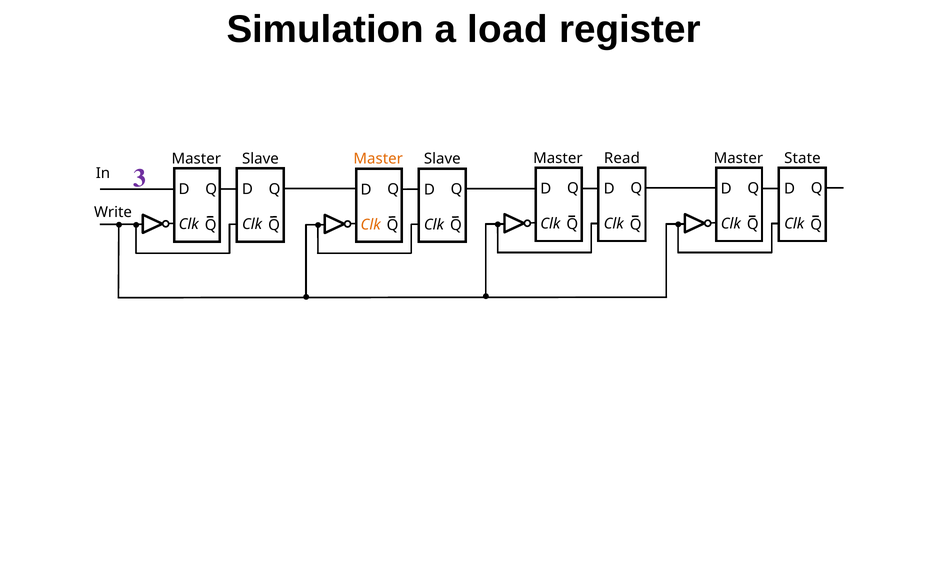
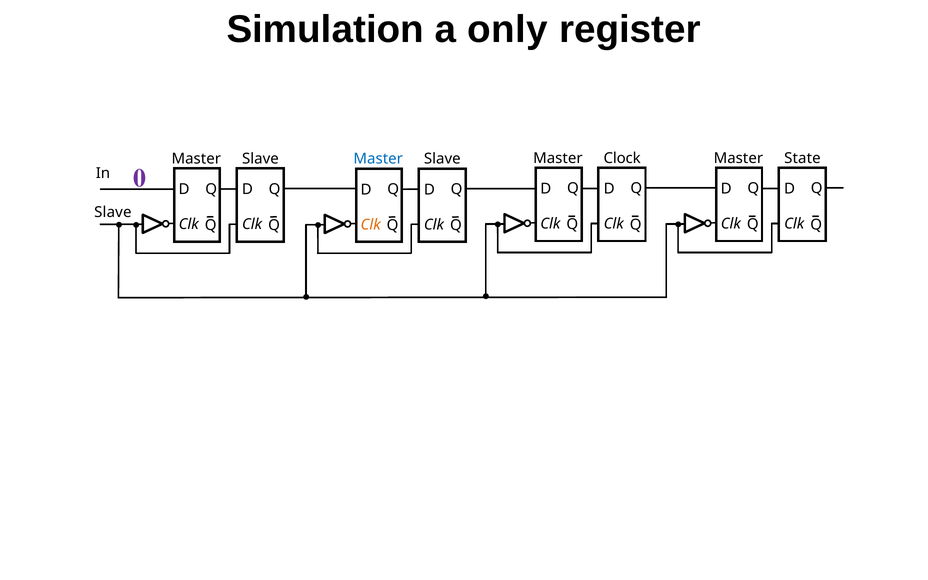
load: load -> only
Read: Read -> Clock
Master at (378, 159) colour: orange -> blue
3: 3 -> 0
Write at (113, 212): Write -> Slave
